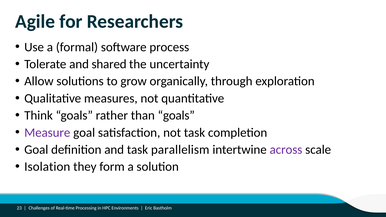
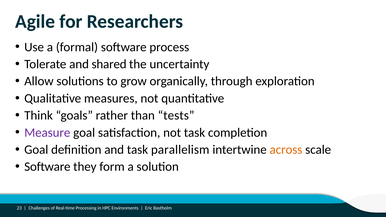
than goals: goals -> tests
across colour: purple -> orange
Isolation at (47, 167): Isolation -> Software
